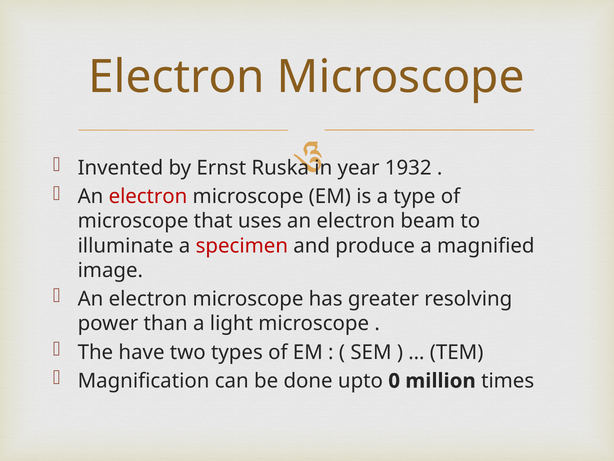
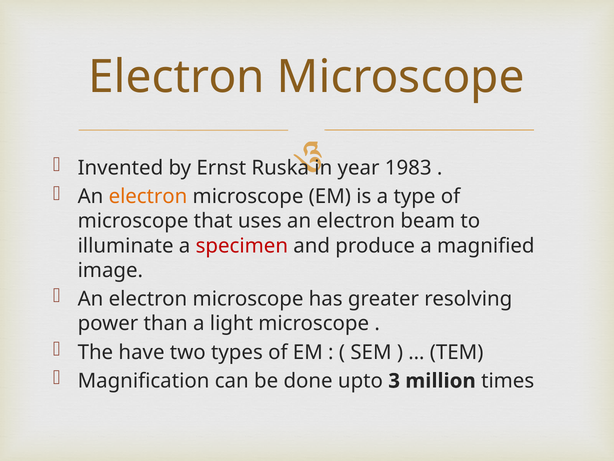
1932: 1932 -> 1983
electron at (148, 196) colour: red -> orange
0: 0 -> 3
